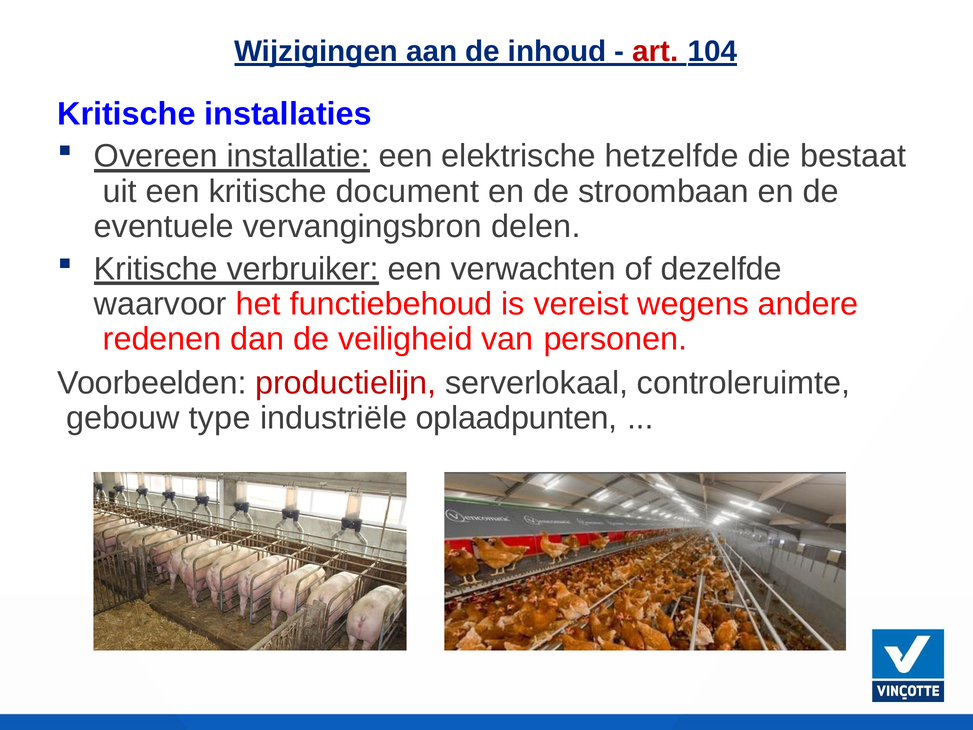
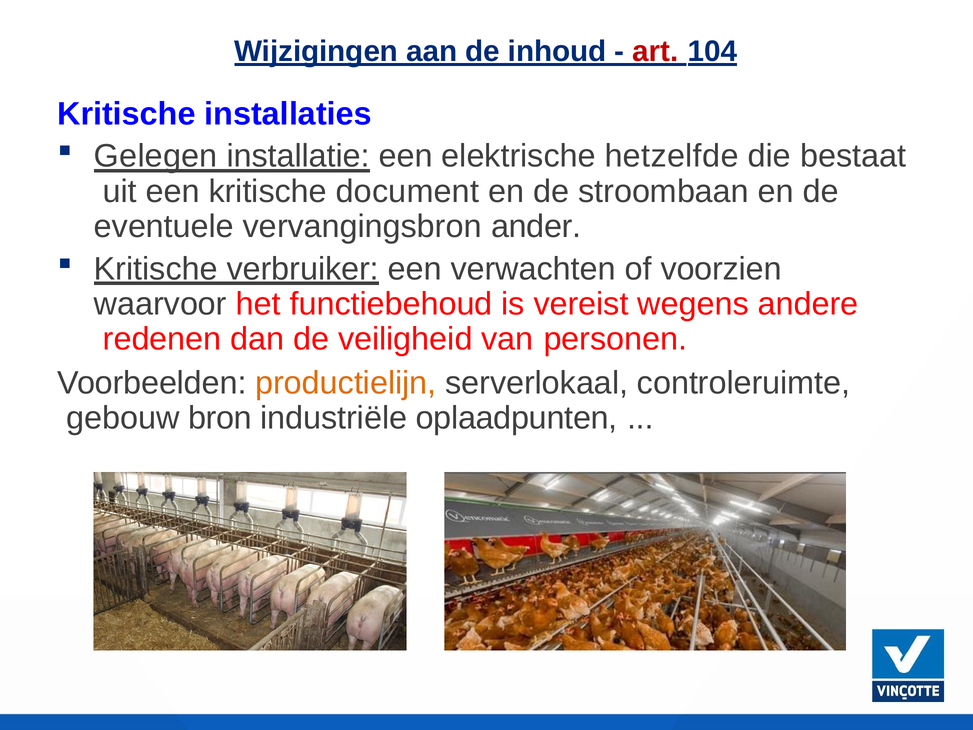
Overeen: Overeen -> Gelegen
delen: delen -> ander
dezelfde: dezelfde -> voorzien
productielijn colour: red -> orange
type: type -> bron
